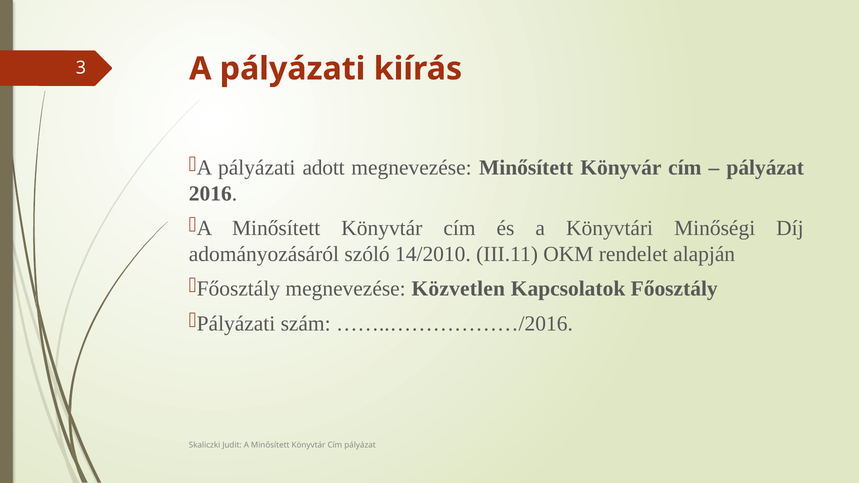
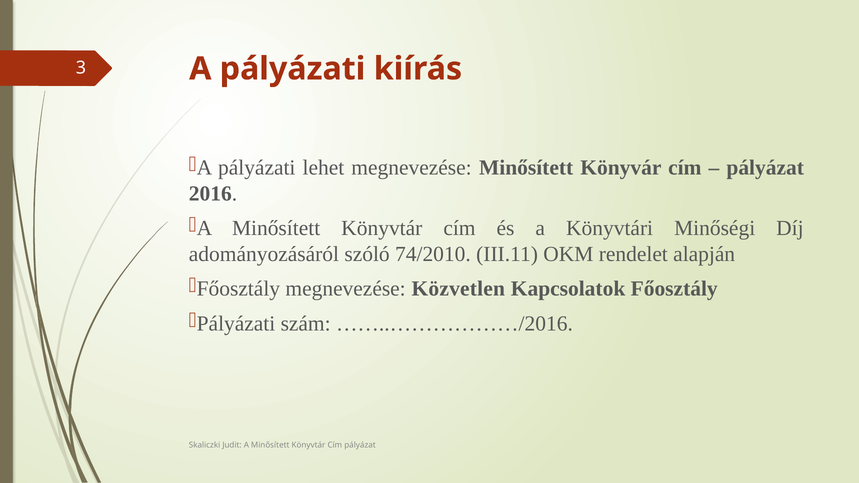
adott: adott -> lehet
14/2010: 14/2010 -> 74/2010
